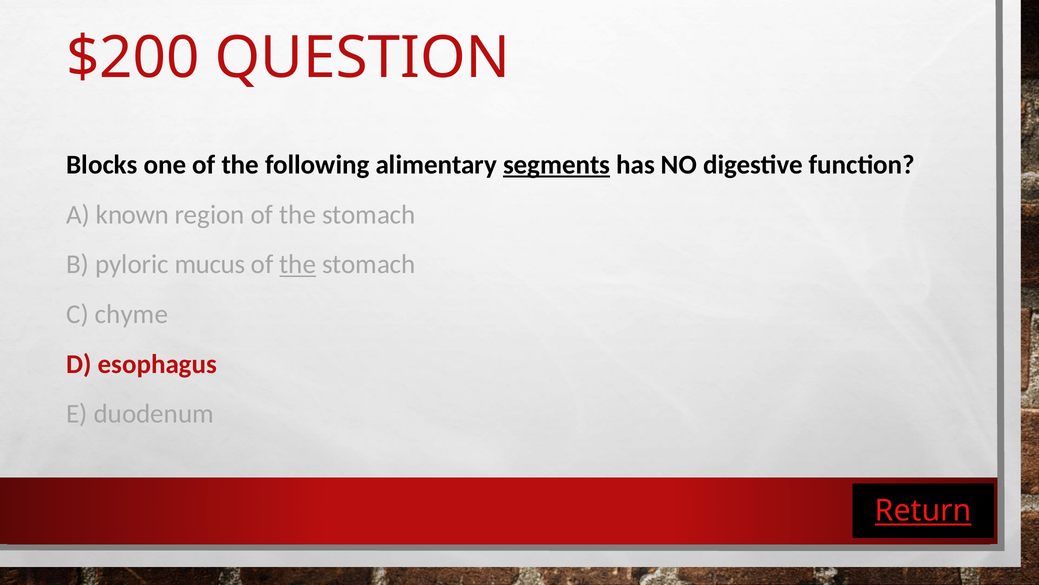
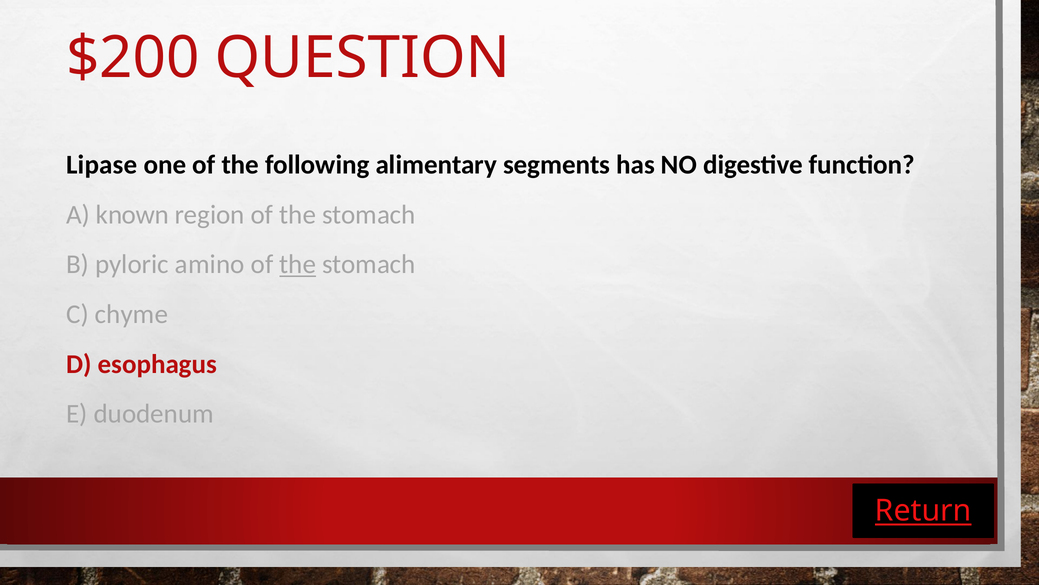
Blocks: Blocks -> Lipase
segments underline: present -> none
mucus: mucus -> amino
